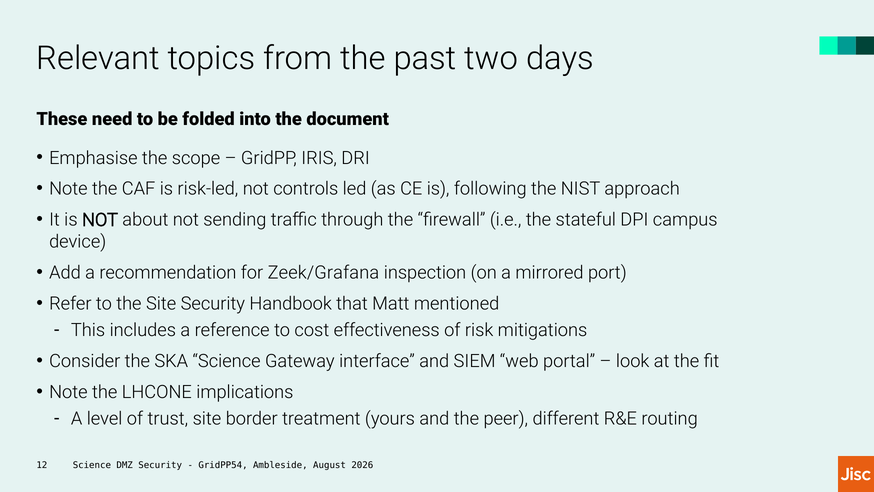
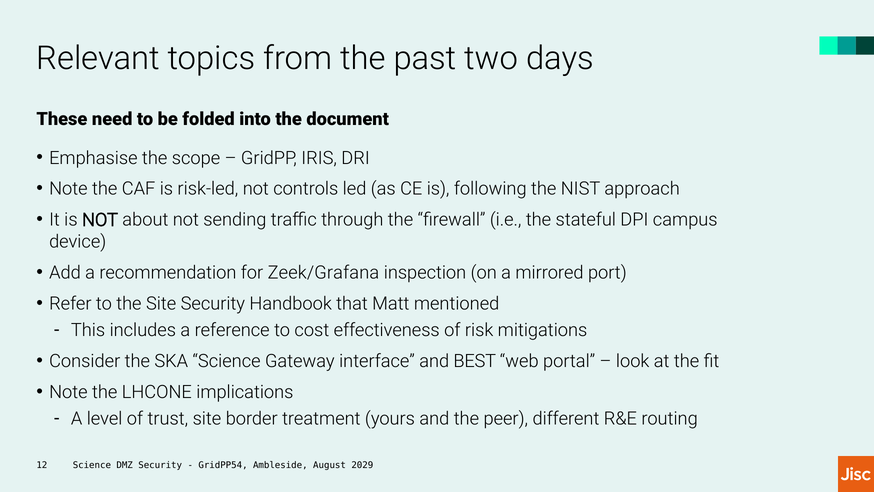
SIEM: SIEM -> BEST
2026: 2026 -> 2029
